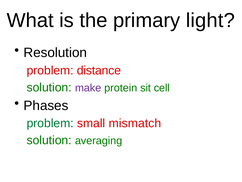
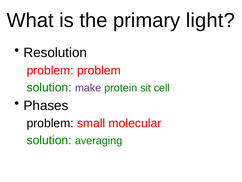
problem distance: distance -> problem
problem at (50, 123) colour: green -> black
mismatch: mismatch -> molecular
